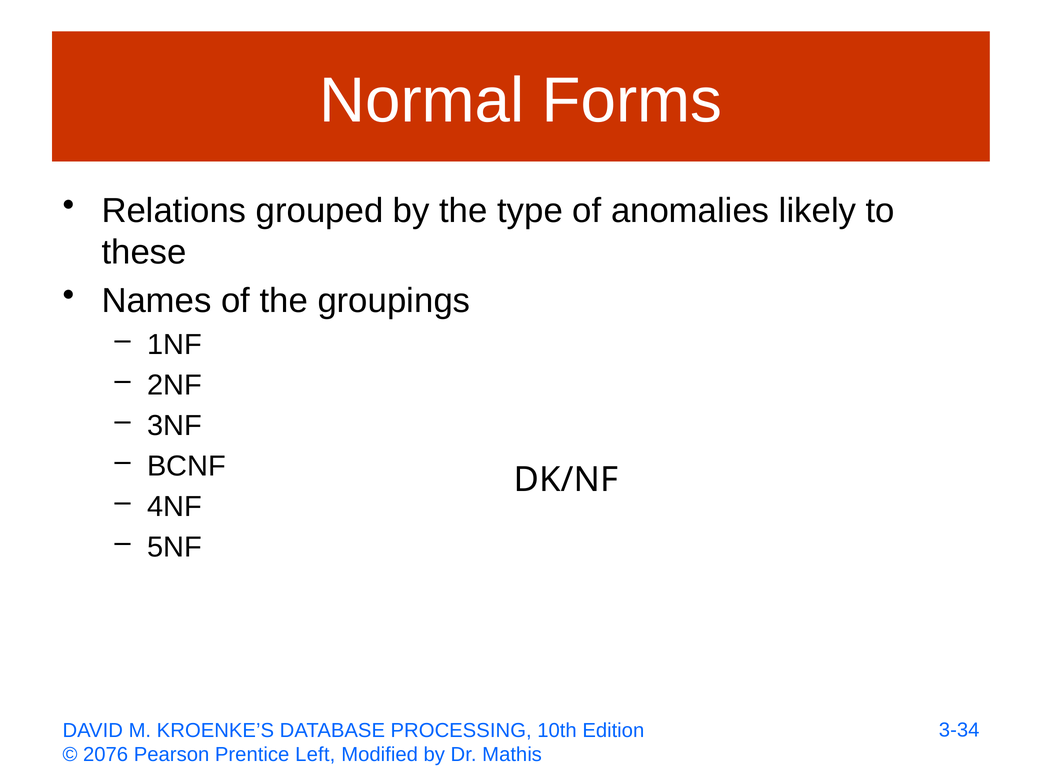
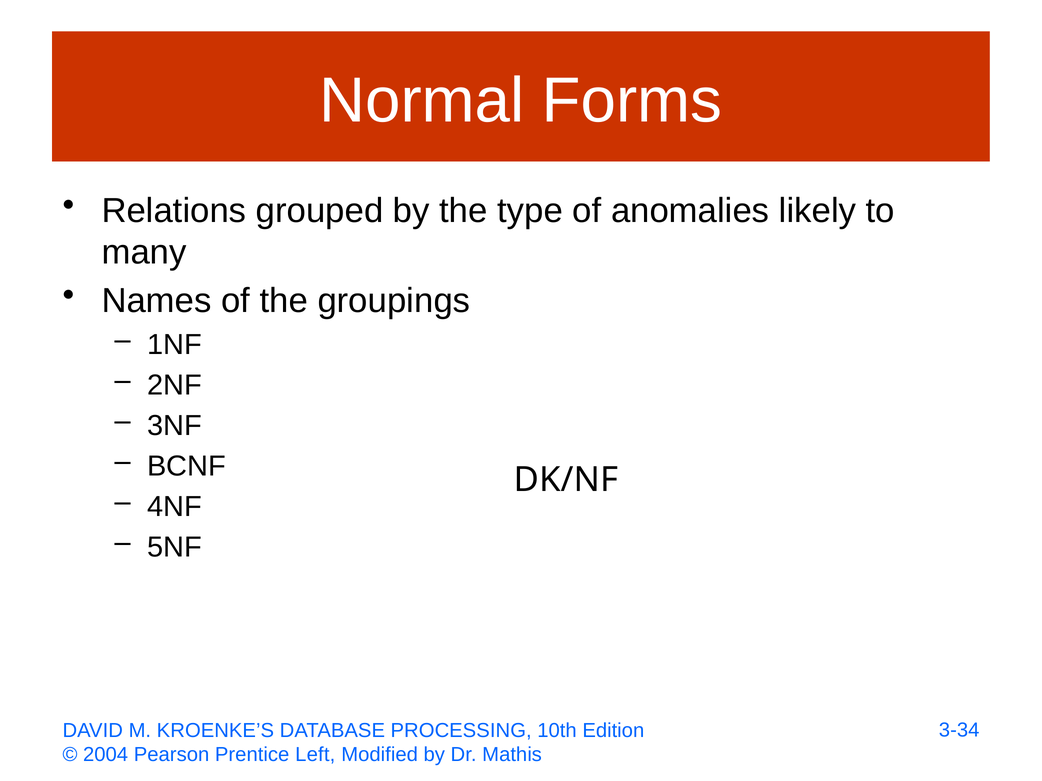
these: these -> many
2076: 2076 -> 2004
